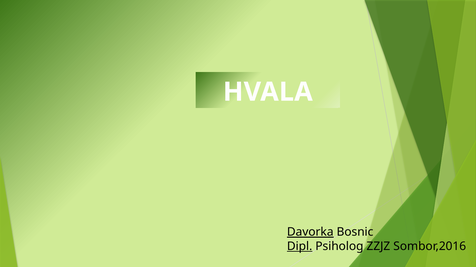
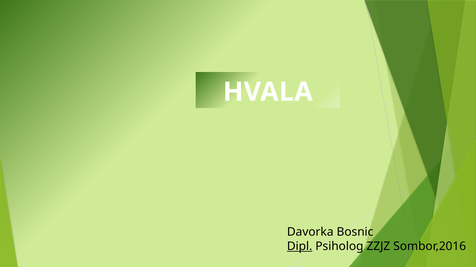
Davorka underline: present -> none
